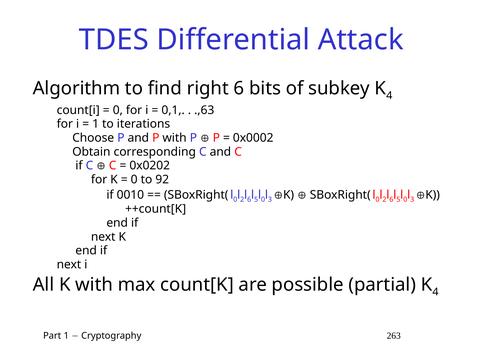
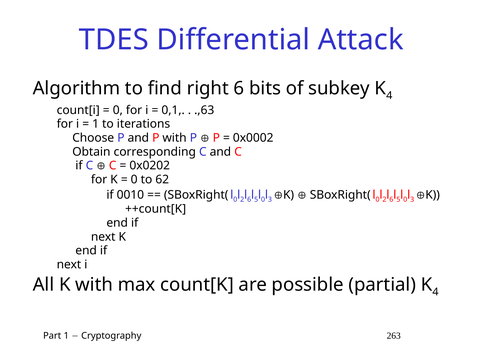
92: 92 -> 62
